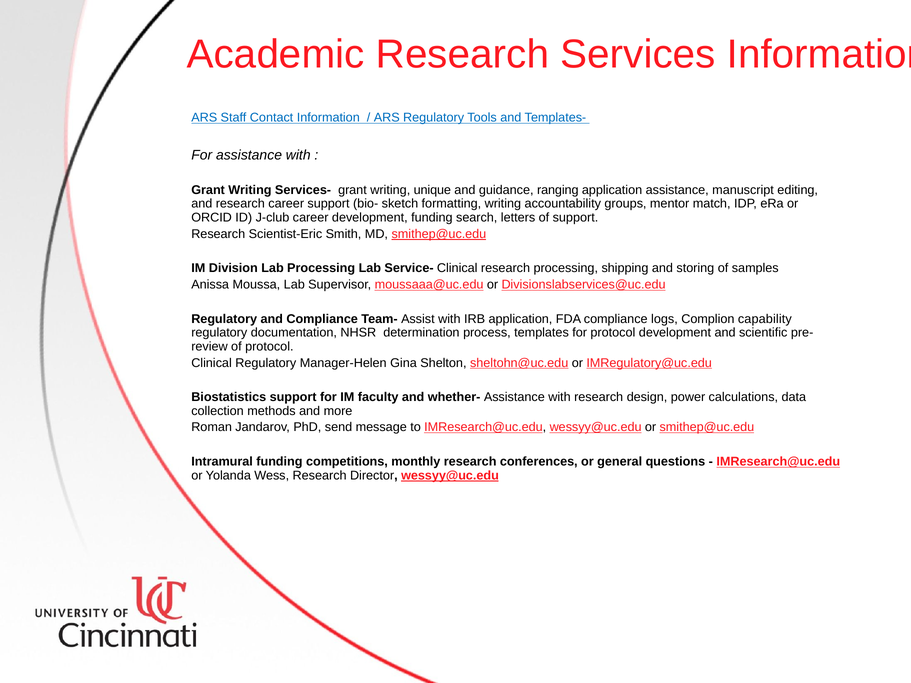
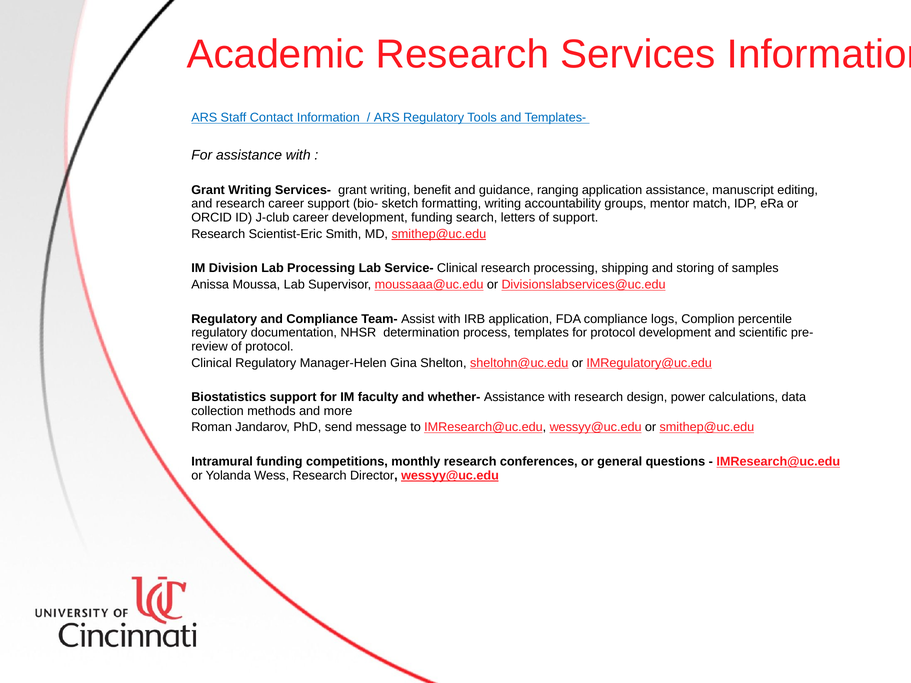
unique: unique -> benefit
capability: capability -> percentile
